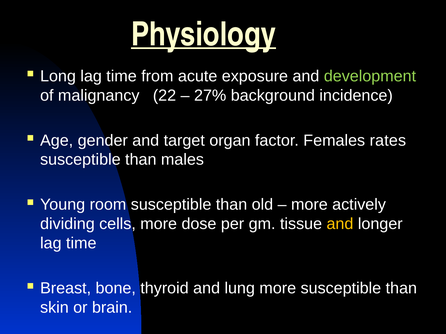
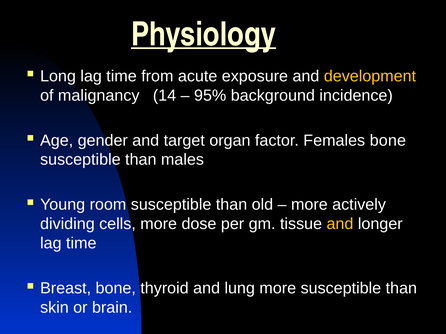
development colour: light green -> yellow
22: 22 -> 14
27%: 27% -> 95%
Females rates: rates -> bone
